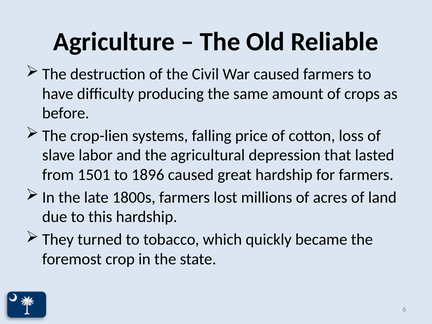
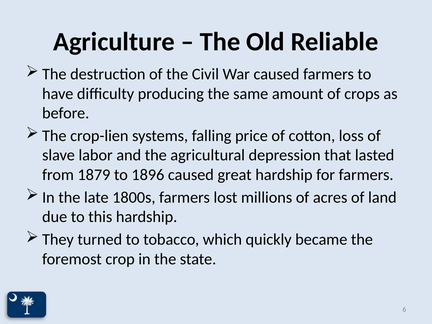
1501: 1501 -> 1879
